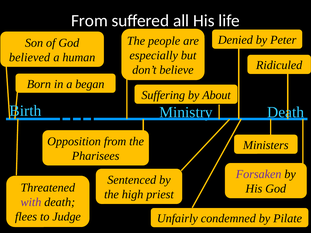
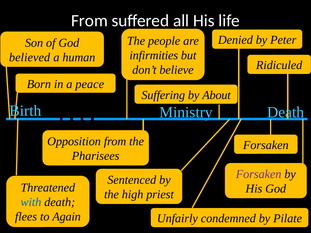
especially: especially -> infirmities
began: began -> peace
Ministers at (266, 145): Ministers -> Forsaken
with colour: purple -> blue
Judge: Judge -> Again
